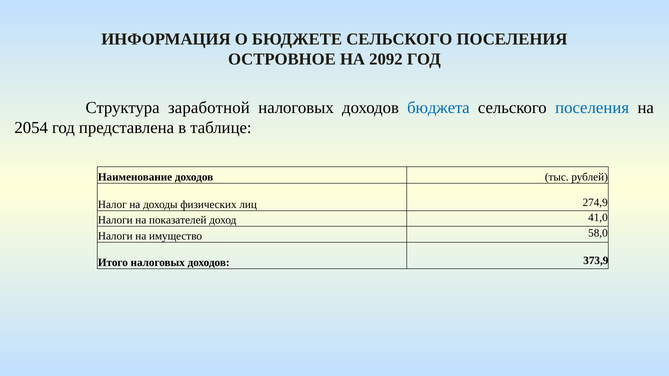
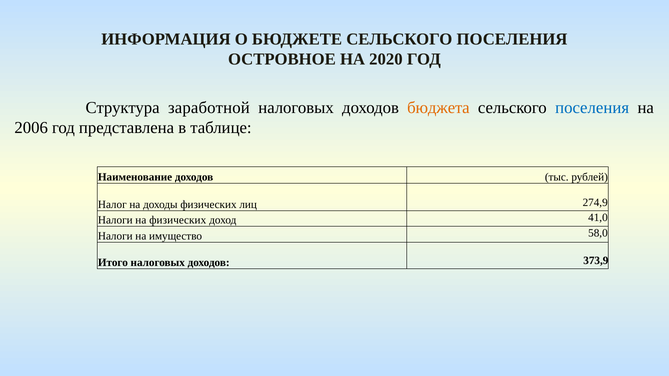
2092: 2092 -> 2020
бюджета colour: blue -> orange
2054: 2054 -> 2006
на показателей: показателей -> физических
